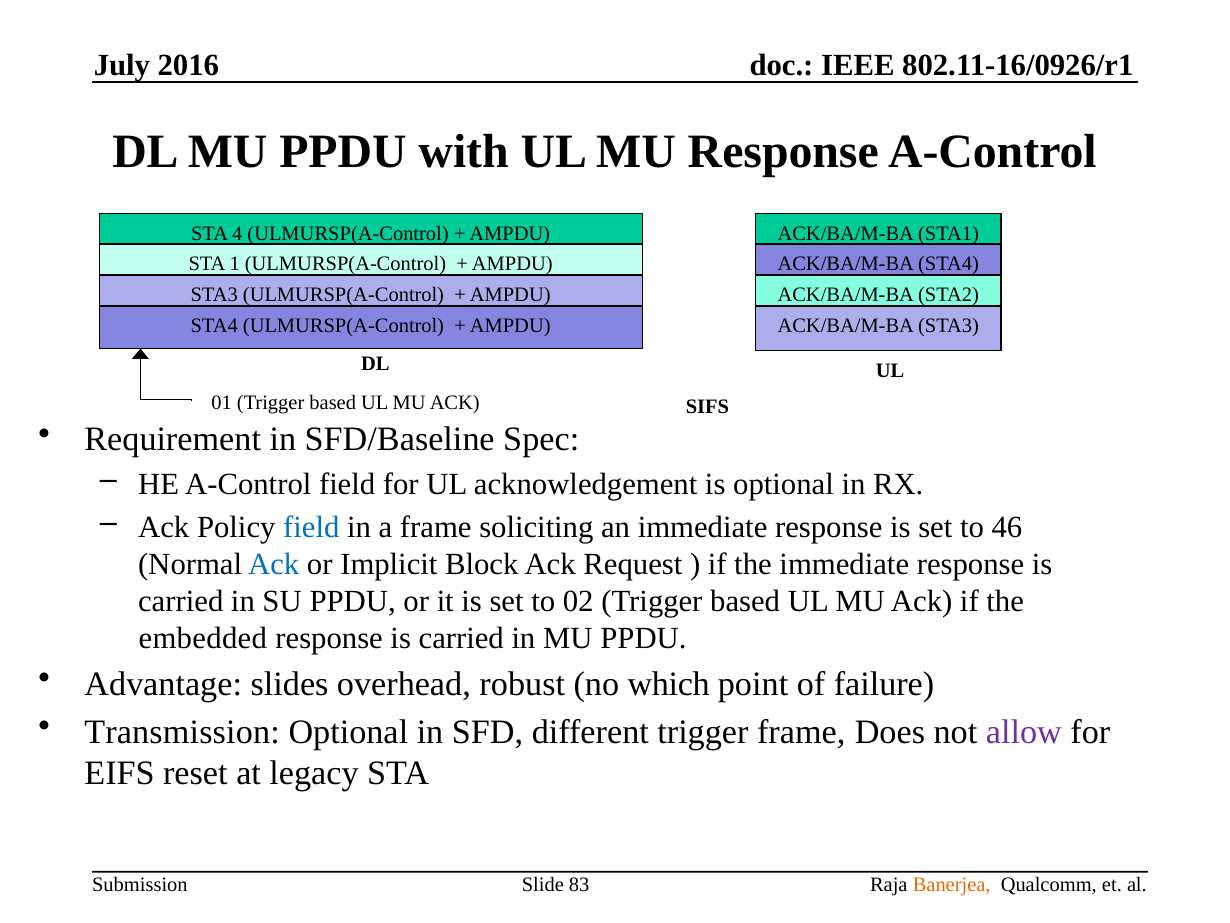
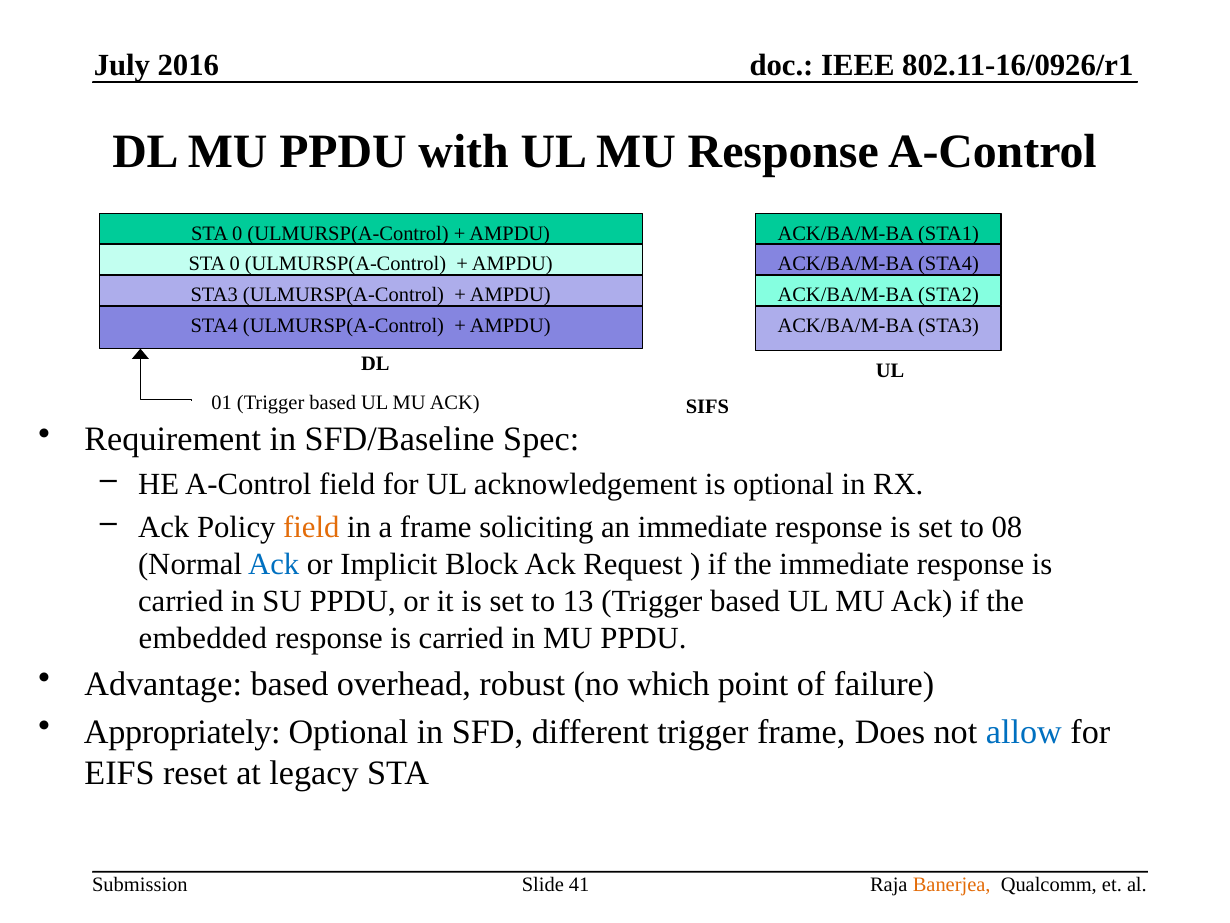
4 at (237, 233): 4 -> 0
1 at (235, 264): 1 -> 0
field at (311, 527) colour: blue -> orange
46: 46 -> 08
02: 02 -> 13
Advantage slides: slides -> based
Transmission: Transmission -> Appropriately
allow colour: purple -> blue
83: 83 -> 41
